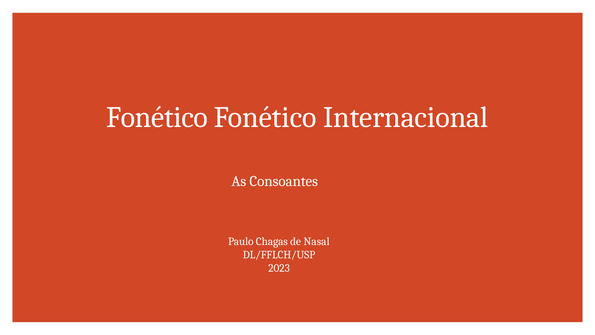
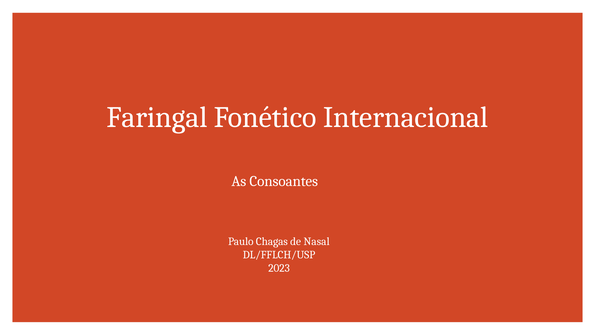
Fonético at (157, 117): Fonético -> Faringal
